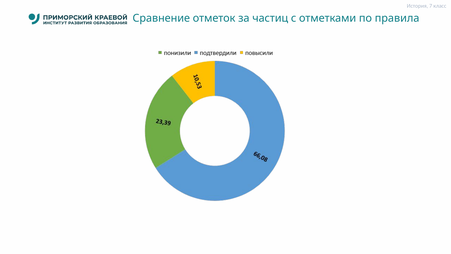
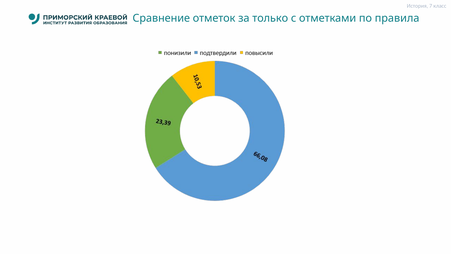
частиц: частиц -> только
